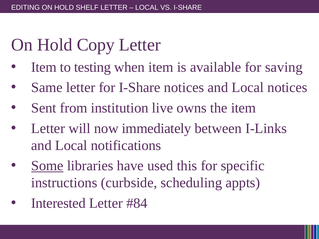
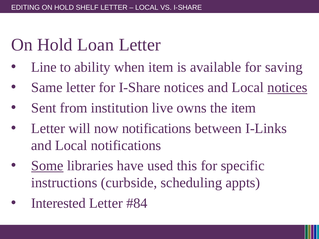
Copy: Copy -> Loan
Item at (44, 67): Item -> Line
testing: testing -> ability
notices at (287, 88) underline: none -> present
now immediately: immediately -> notifications
